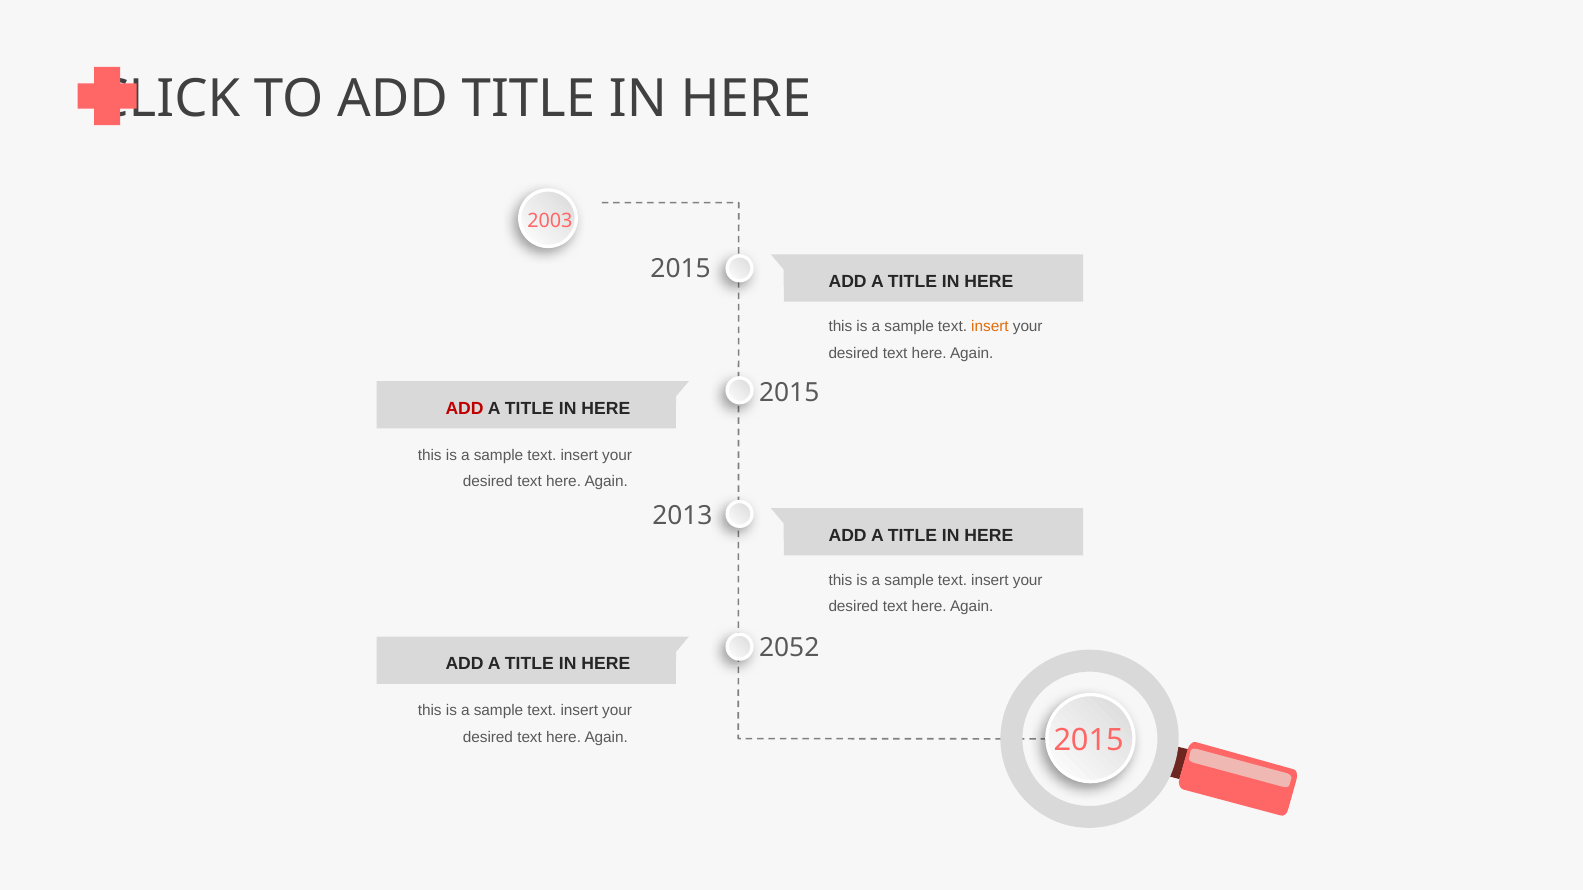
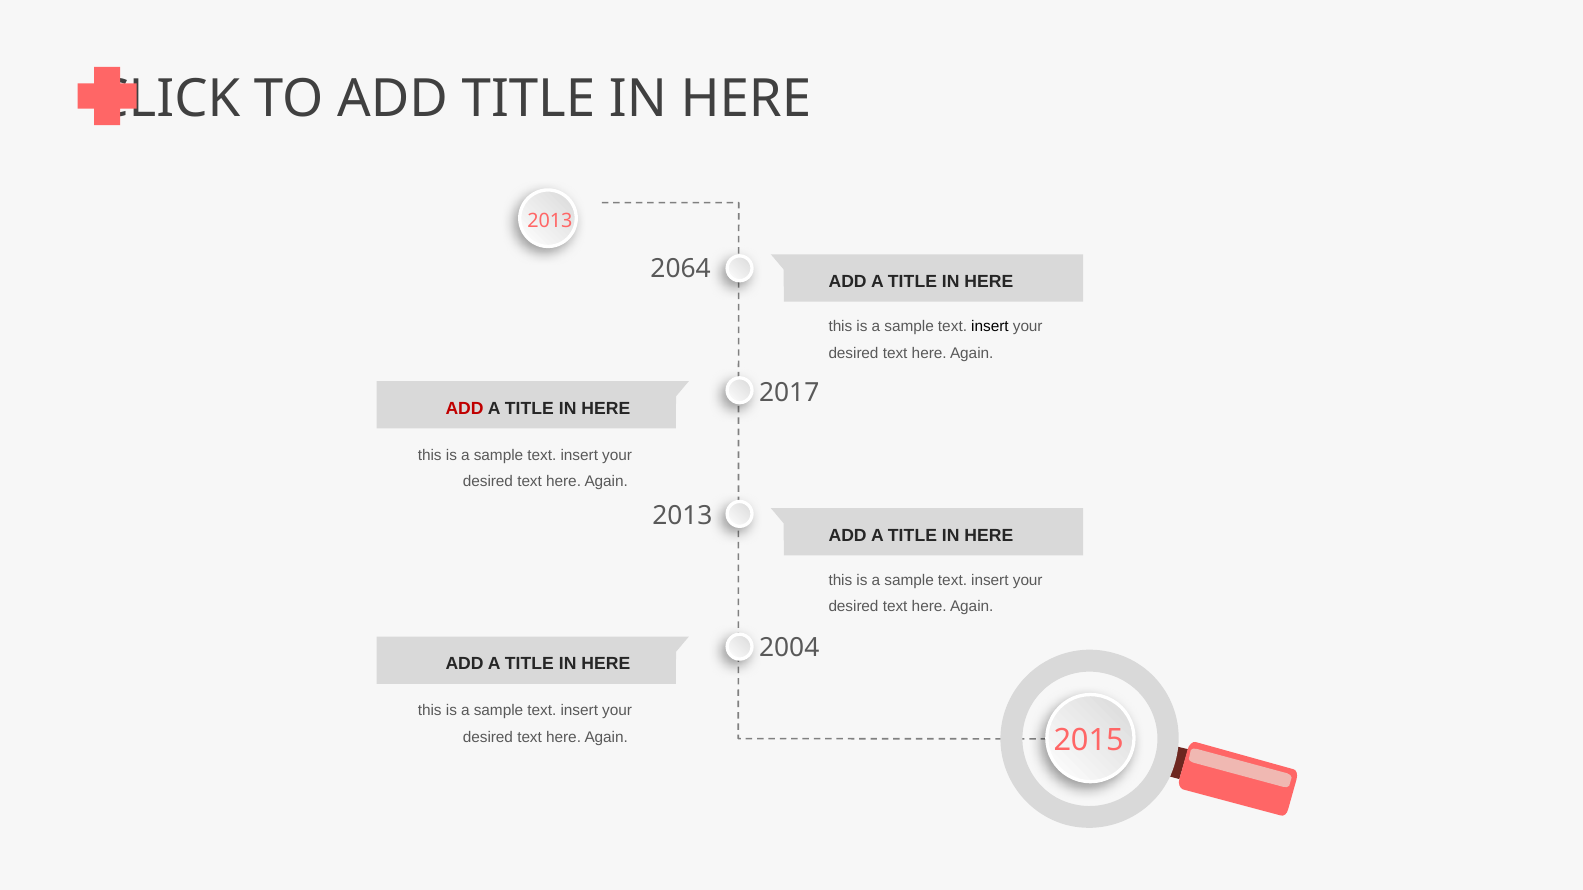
2003 at (550, 221): 2003 -> 2013
2015 at (681, 269): 2015 -> 2064
insert at (990, 327) colour: orange -> black
2015 at (789, 393): 2015 -> 2017
2052: 2052 -> 2004
